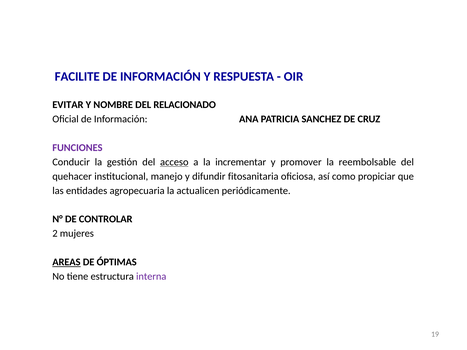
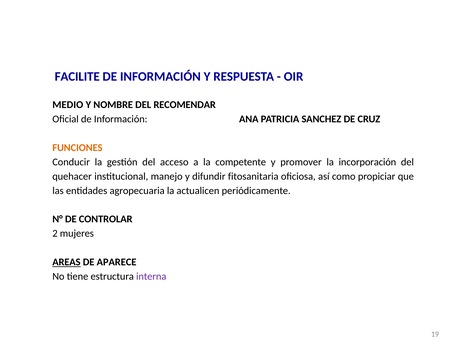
EVITAR: EVITAR -> MEDIO
RELACIONADO: RELACIONADO -> RECOMENDAR
FUNCIONES colour: purple -> orange
acceso underline: present -> none
incrementar: incrementar -> competente
reembolsable: reembolsable -> incorporación
ÓPTIMAS: ÓPTIMAS -> APARECE
